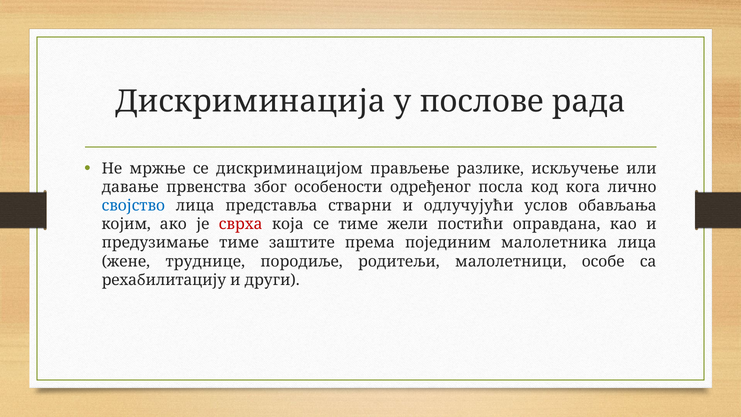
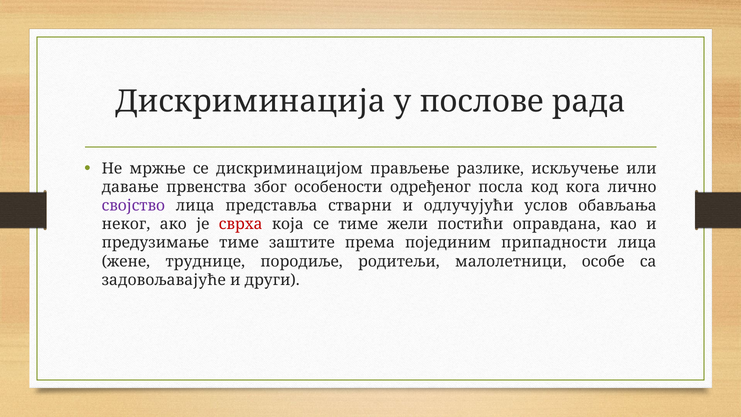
својство colour: blue -> purple
којим: којим -> неког
малолетника: малолетника -> припадности
рехабилитацију: рехабилитацију -> задовољавајуће
